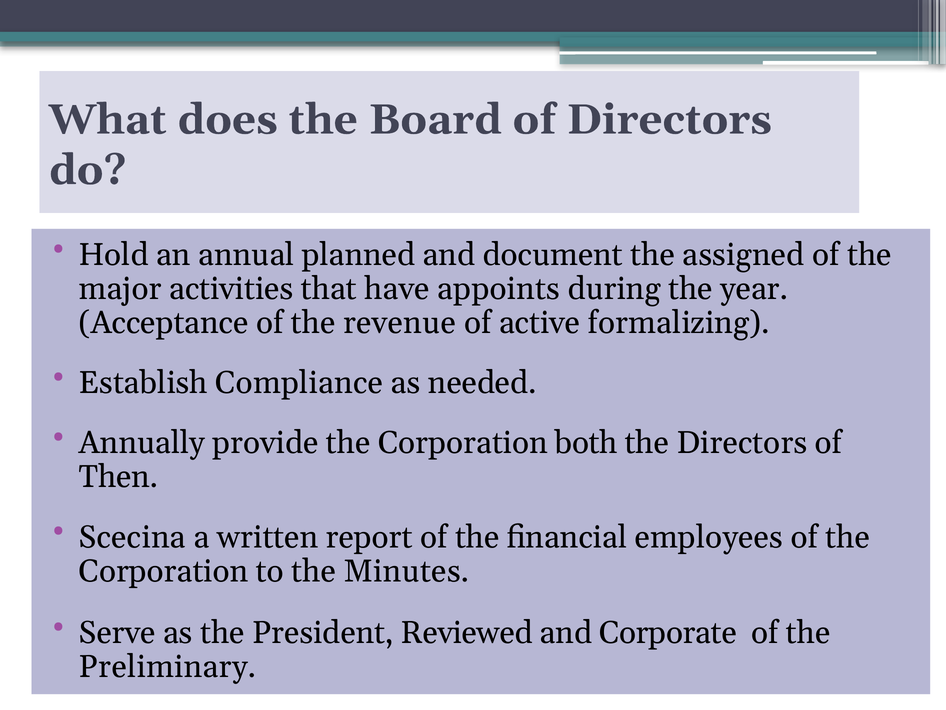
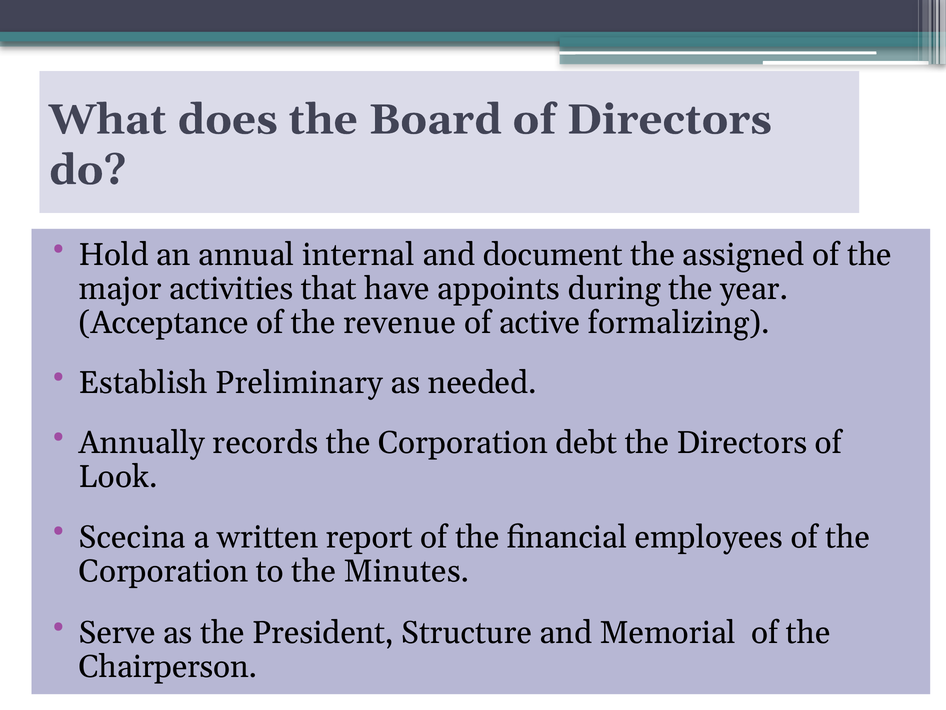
planned: planned -> internal
Compliance: Compliance -> Preliminary
provide: provide -> records
both: both -> debt
Then: Then -> Look
Reviewed: Reviewed -> Structure
Corporate: Corporate -> Memorial
Preliminary: Preliminary -> Chairperson
